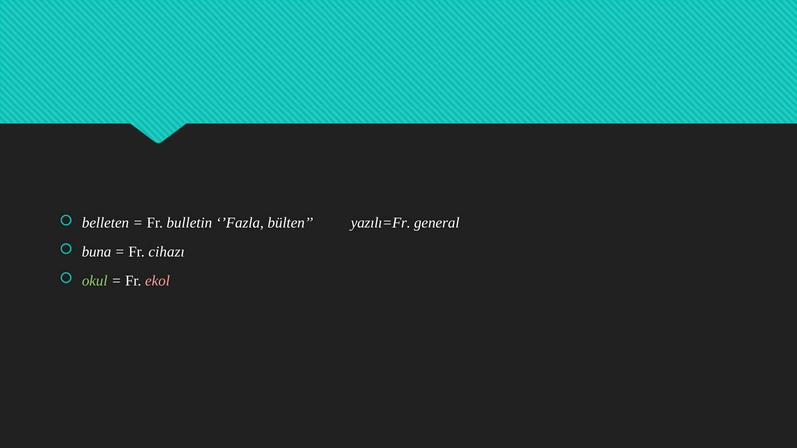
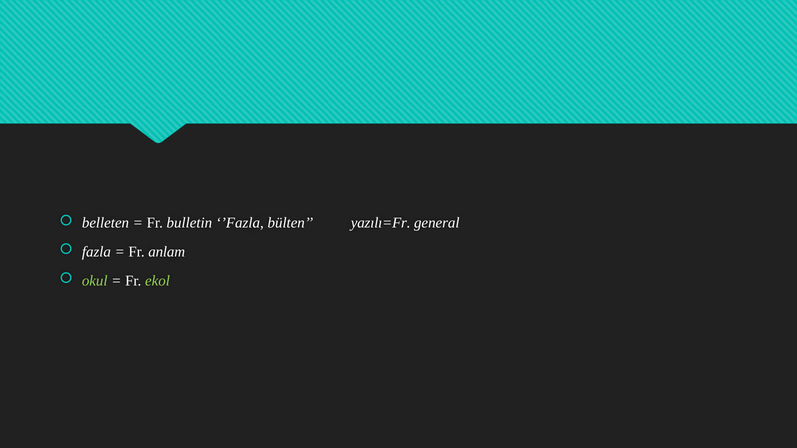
buna: buna -> fazla
cihazı: cihazı -> anlam
ekol colour: pink -> light green
